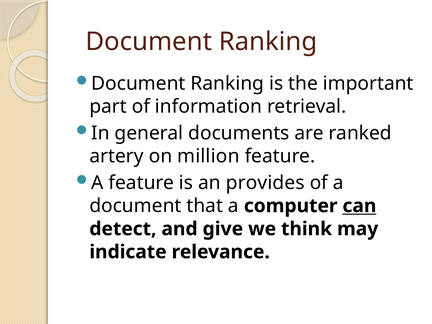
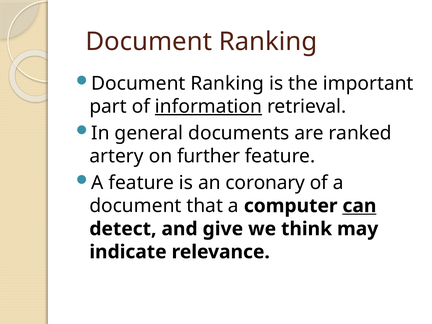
information underline: none -> present
million: million -> further
provides: provides -> coronary
